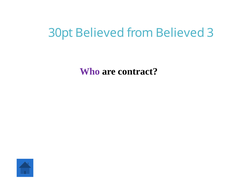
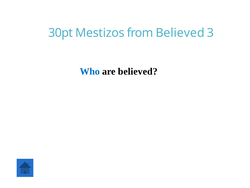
30pt Believed: Believed -> Mestizos
Who colour: purple -> blue
are contract: contract -> believed
